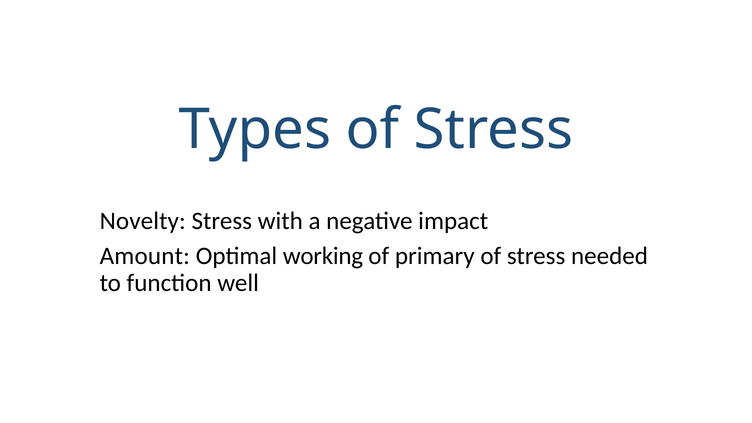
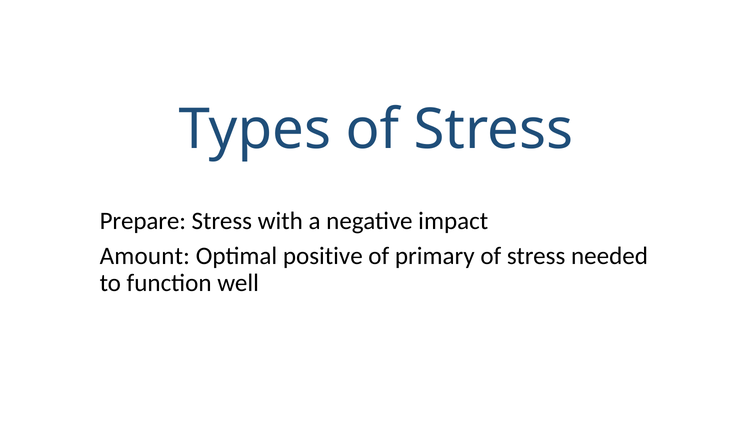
Novelty: Novelty -> Prepare
working: working -> positive
